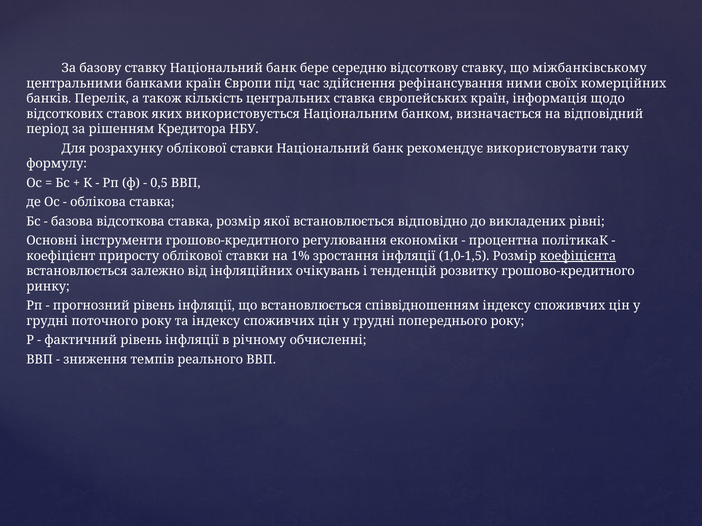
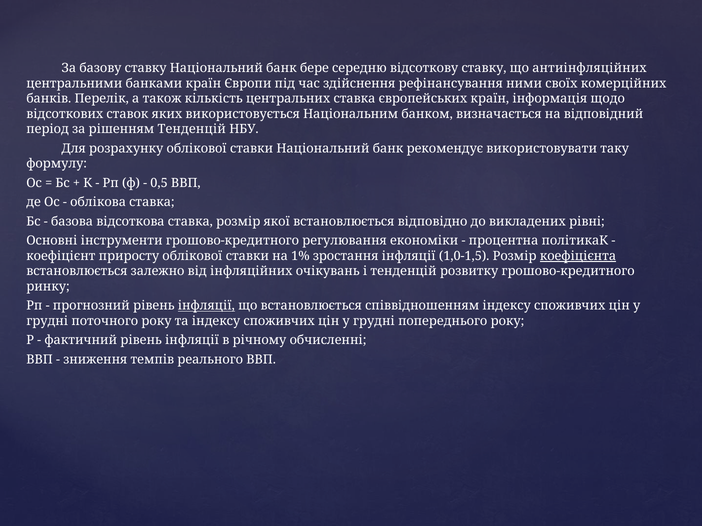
міжбанківському: міжбанківському -> антиінфляційних
рішенням Кредитора: Кредитора -> Тенденцій
інфляції at (206, 306) underline: none -> present
